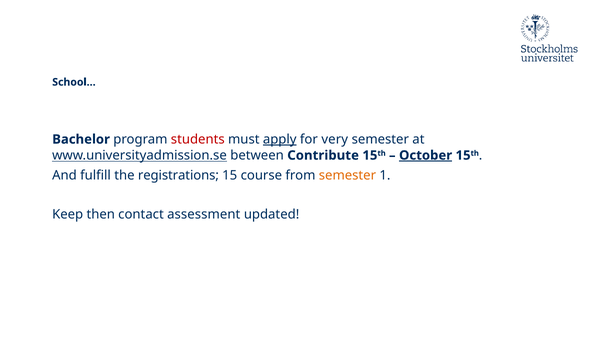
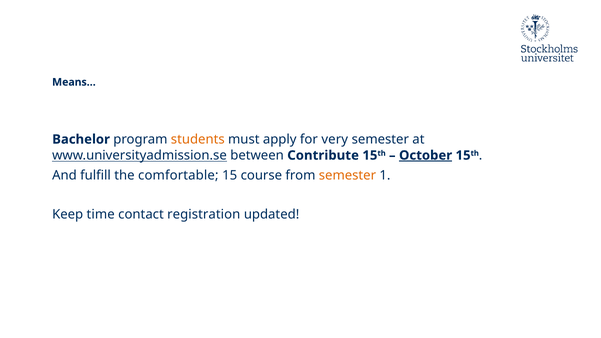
School…: School… -> Means…
students colour: red -> orange
apply underline: present -> none
registrations: registrations -> comfortable
then: then -> time
assessment: assessment -> registration
